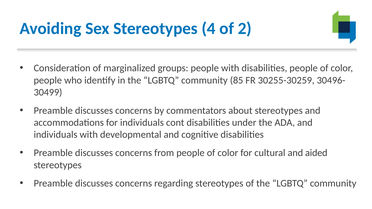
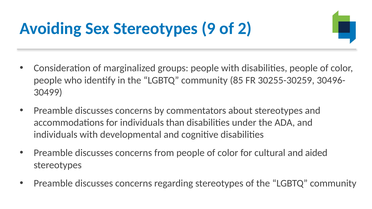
4: 4 -> 9
cont: cont -> than
